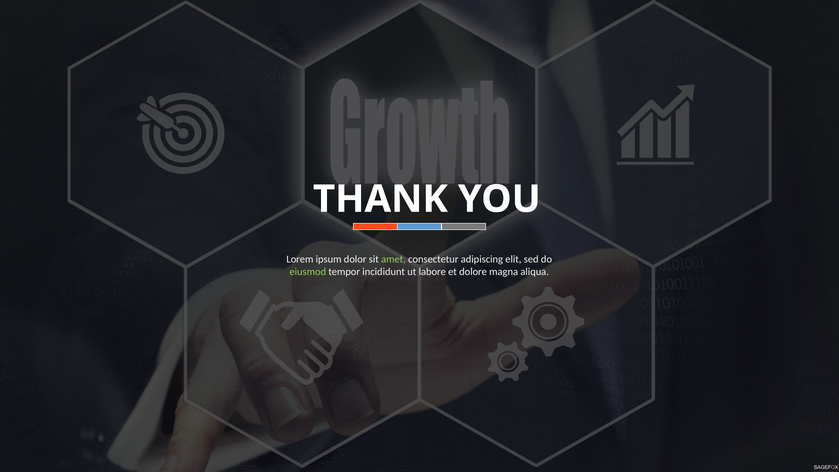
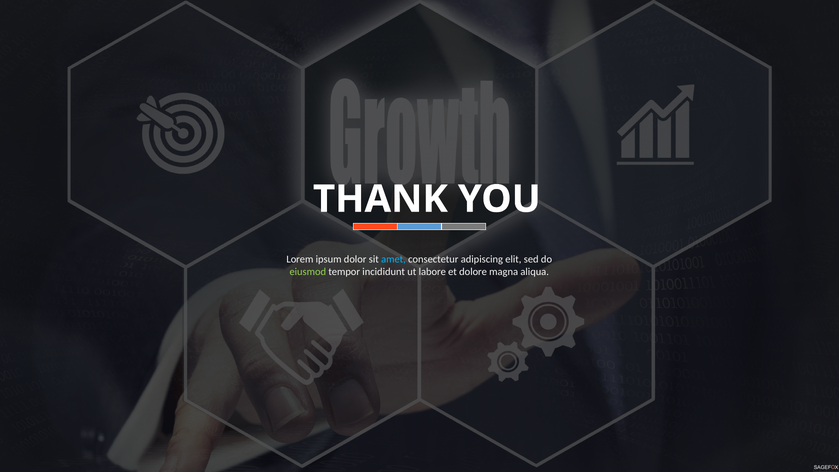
amet colour: light green -> light blue
